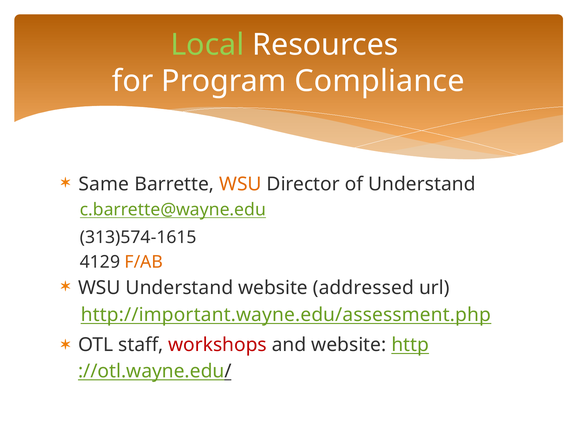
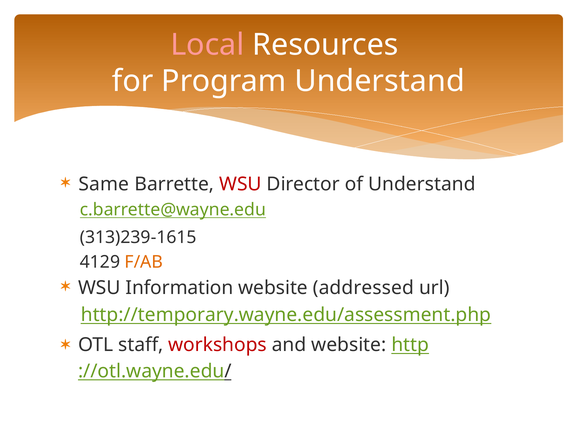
Local colour: light green -> pink
Program Compliance: Compliance -> Understand
WSU at (240, 185) colour: orange -> red
313)574-1615: 313)574-1615 -> 313)239-1615
WSU Understand: Understand -> Information
http://important.wayne.edu/assessment.php: http://important.wayne.edu/assessment.php -> http://temporary.wayne.edu/assessment.php
